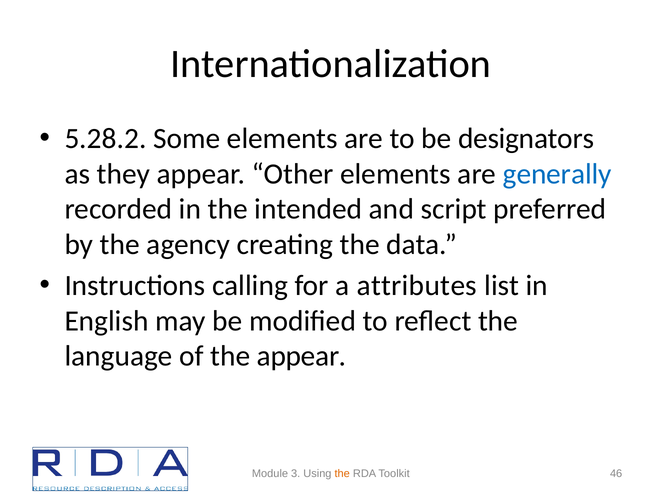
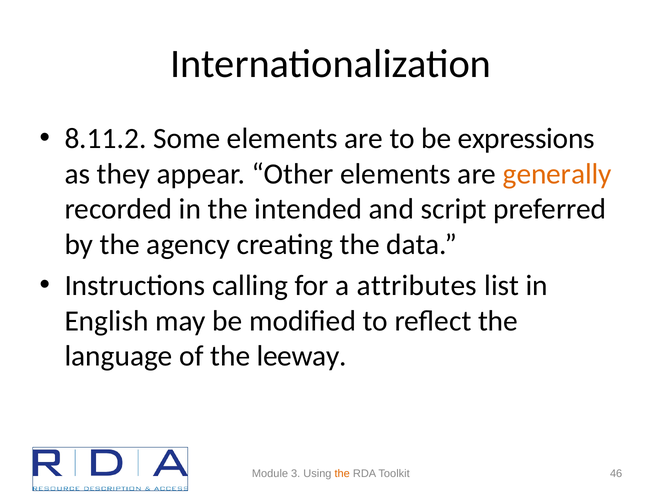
5.28.2: 5.28.2 -> 8.11.2
designators: designators -> expressions
generally colour: blue -> orange
the appear: appear -> leeway
